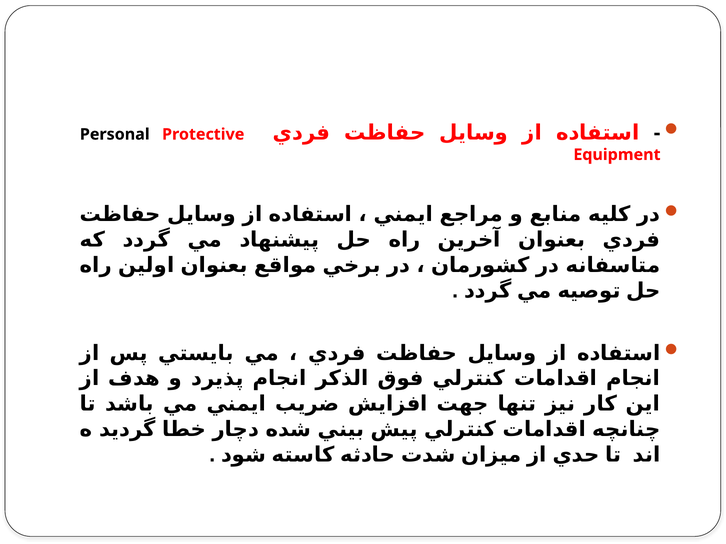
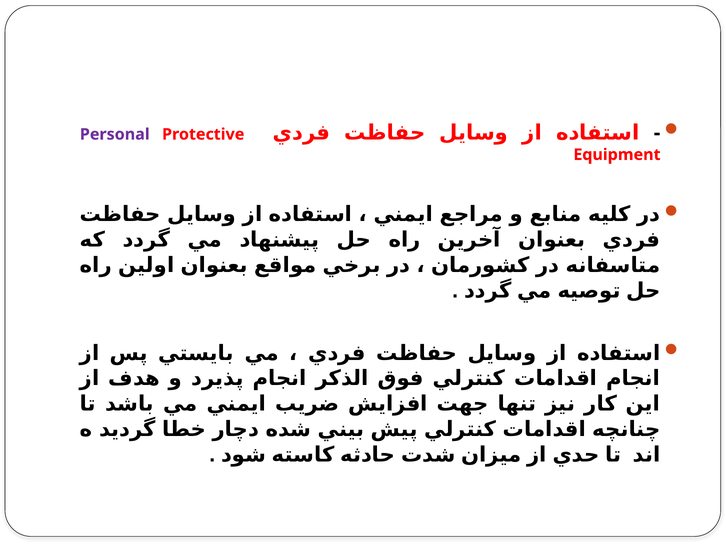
Personal colour: black -> purple
